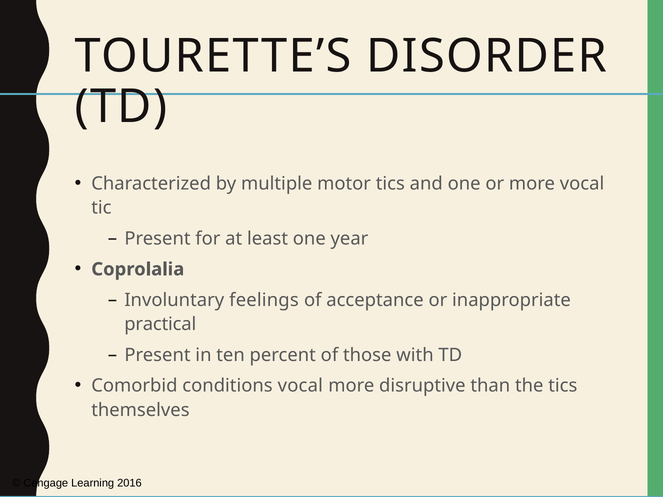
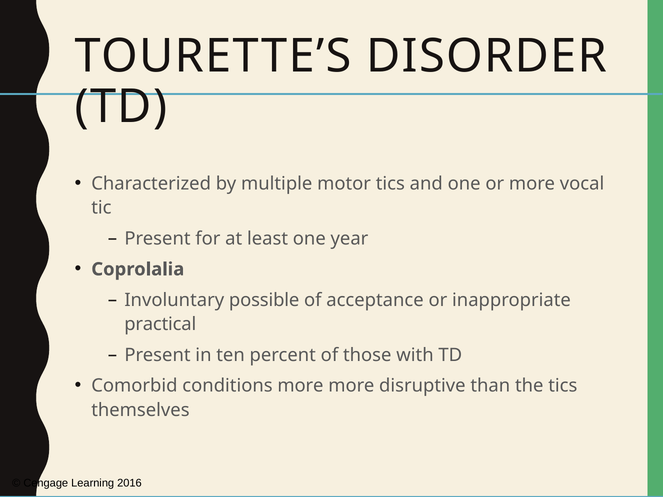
feelings: feelings -> possible
conditions vocal: vocal -> more
